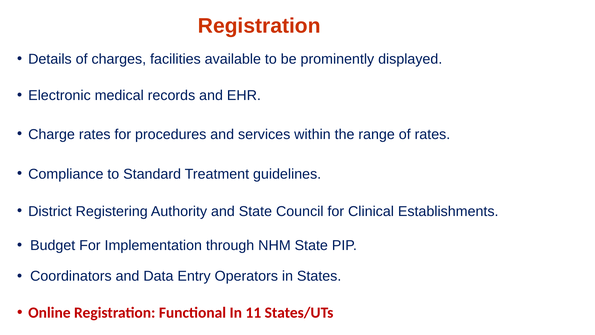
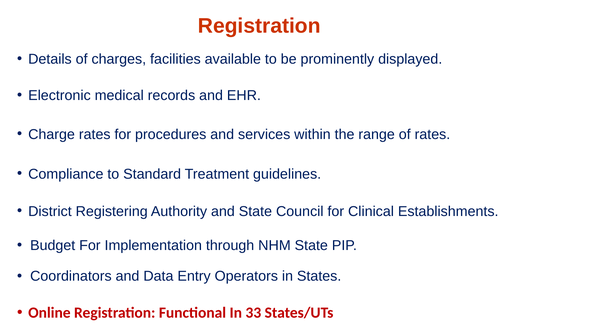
11: 11 -> 33
